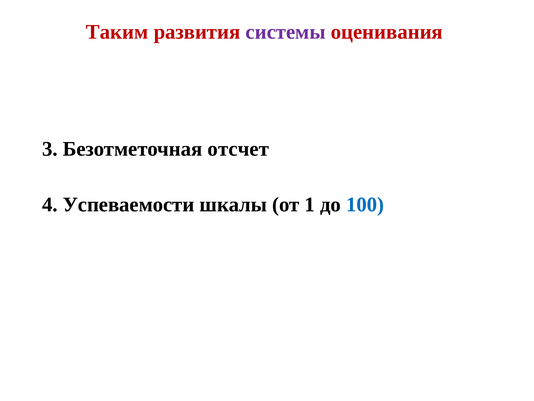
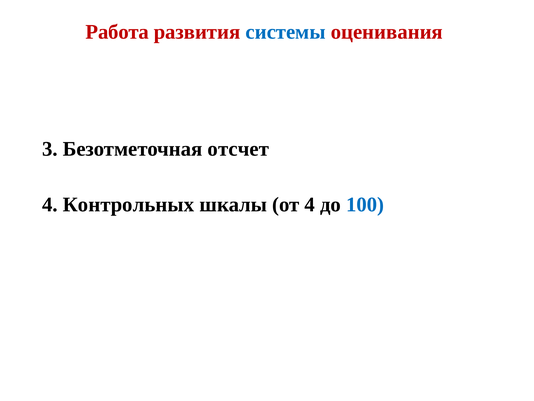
Таким: Таким -> Работа
системы colour: purple -> blue
Успеваемости: Успеваемости -> Контрольных
от 1: 1 -> 4
